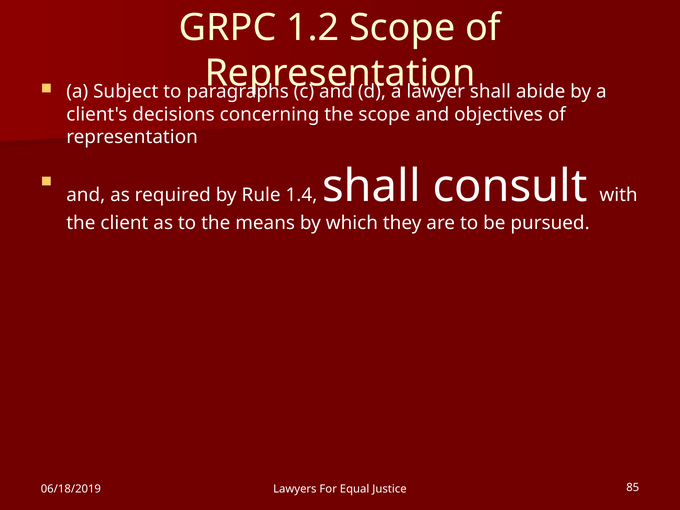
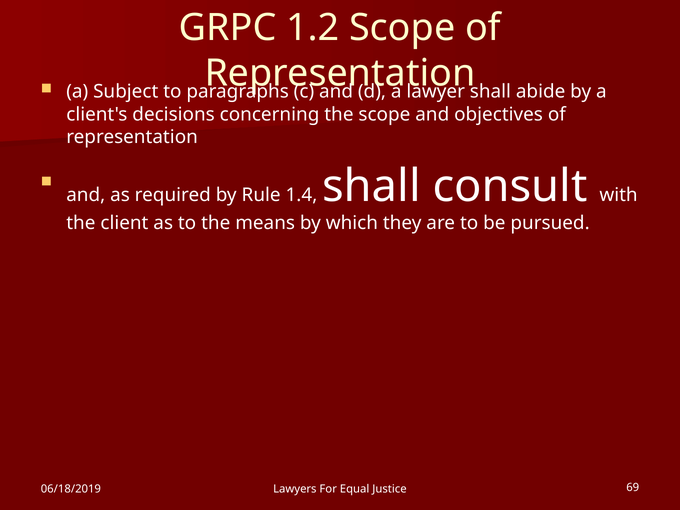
85: 85 -> 69
